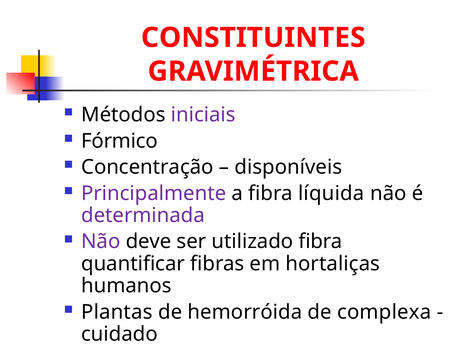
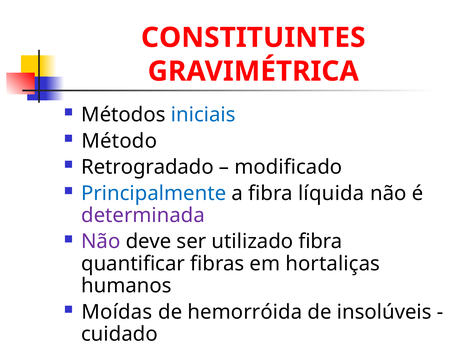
iniciais colour: purple -> blue
Fórmico: Fórmico -> Método
Concentração: Concentração -> Retrogradado
disponíveis: disponíveis -> modificado
Principalmente colour: purple -> blue
Plantas: Plantas -> Moídas
complexa: complexa -> insolúveis
